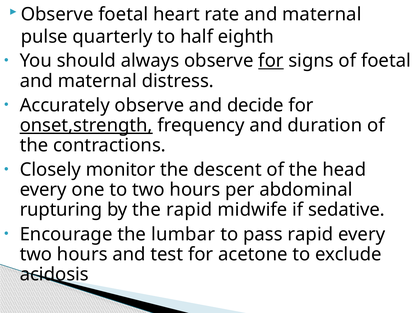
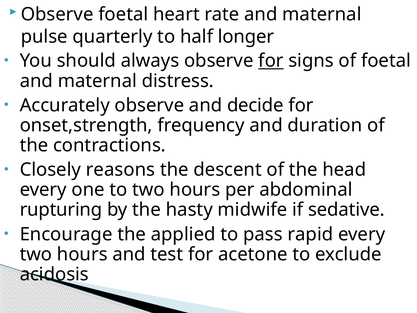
eighth: eighth -> longer
onset,strength underline: present -> none
monitor: monitor -> reasons
the rapid: rapid -> hasty
lumbar: lumbar -> applied
